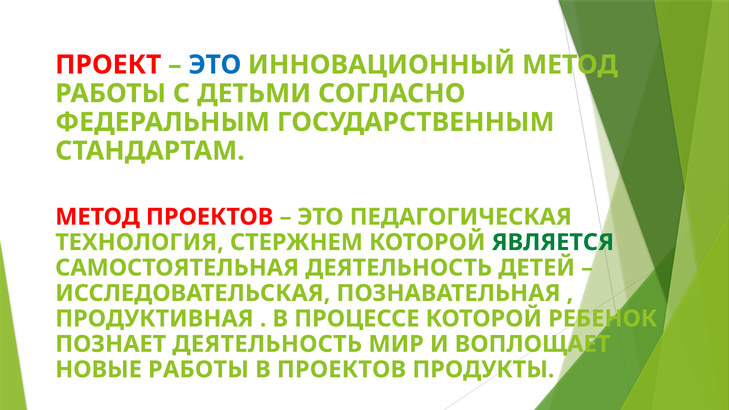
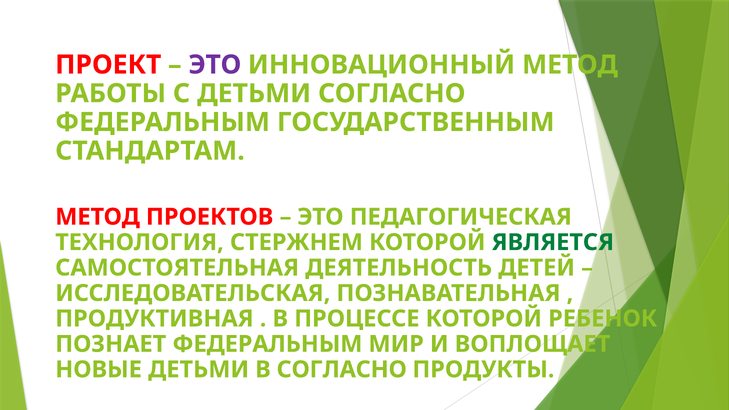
ЭТО at (215, 65) colour: blue -> purple
ПОЗНАЕТ ДЕЯТЕЛЬНОСТЬ: ДЕЯТЕЛЬНОСТЬ -> ФЕДЕРАЛЬНЫМ
НОВЫЕ РАБОТЫ: РАБОТЫ -> ДЕТЬМИ
В ПРОЕКТОВ: ПРОЕКТОВ -> СОГЛАСНО
